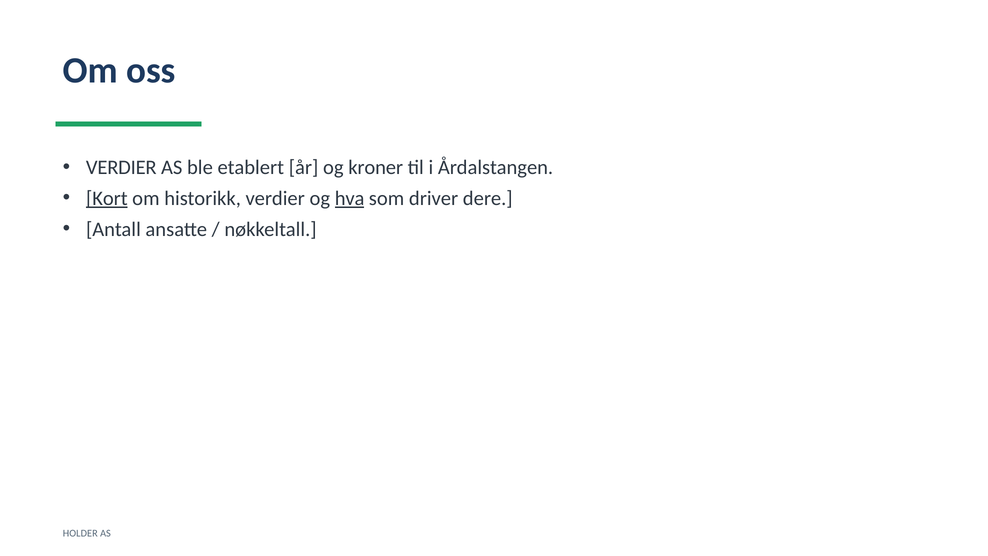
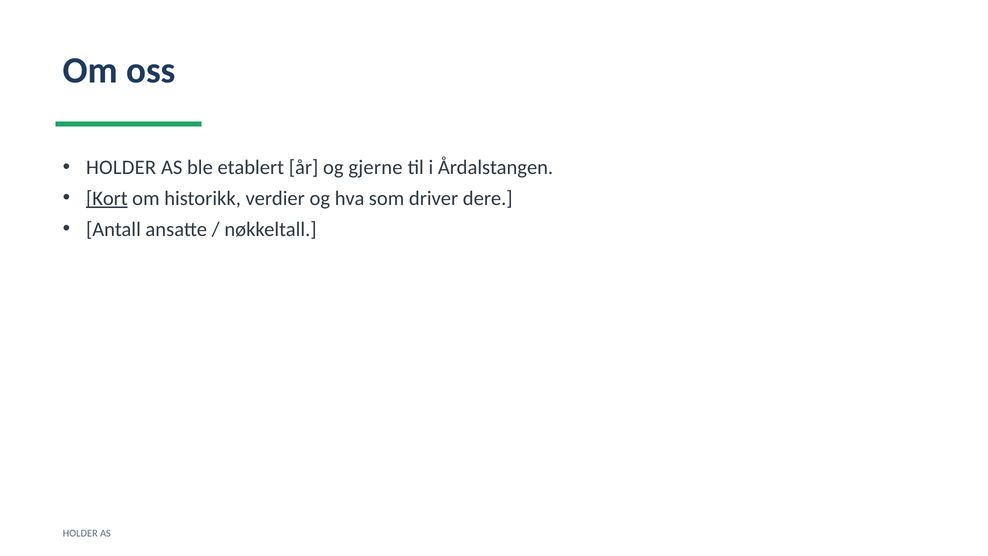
VERDIER at (121, 167): VERDIER -> HOLDER
kroner: kroner -> gjerne
hva underline: present -> none
